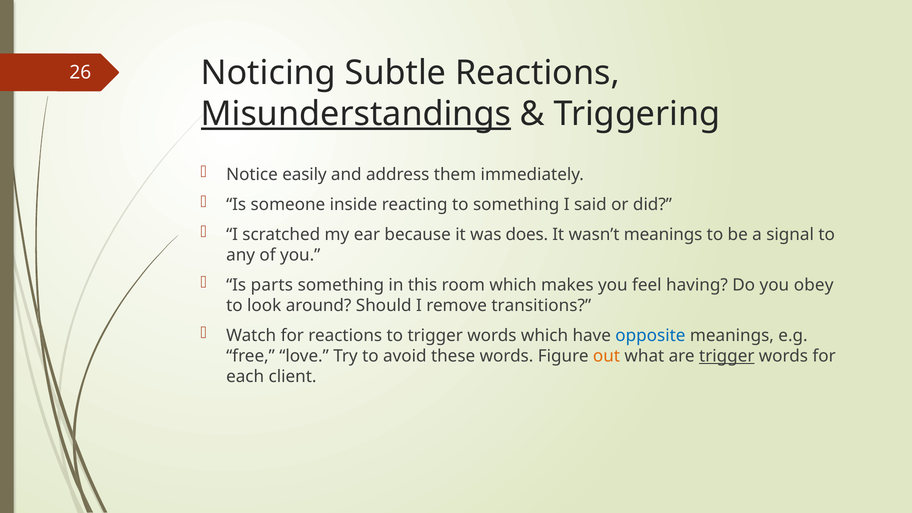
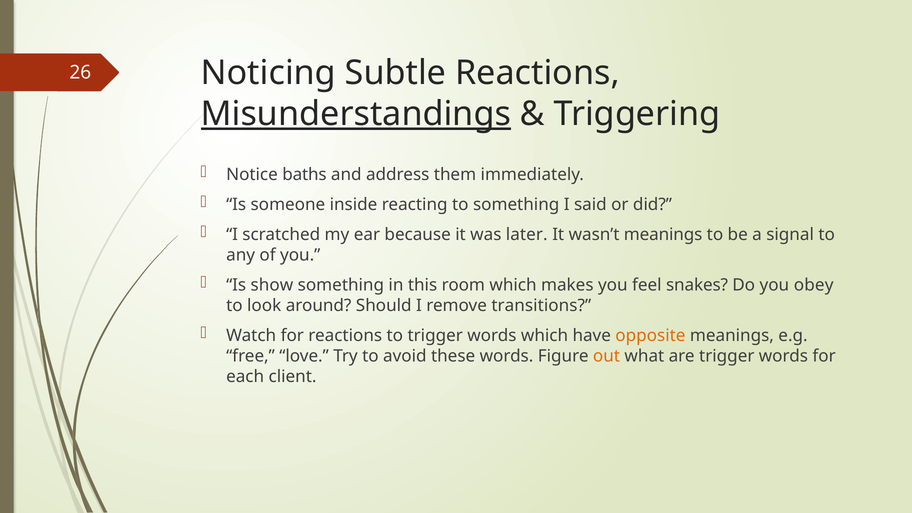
easily: easily -> baths
does: does -> later
parts: parts -> show
having: having -> snakes
opposite colour: blue -> orange
trigger at (727, 356) underline: present -> none
